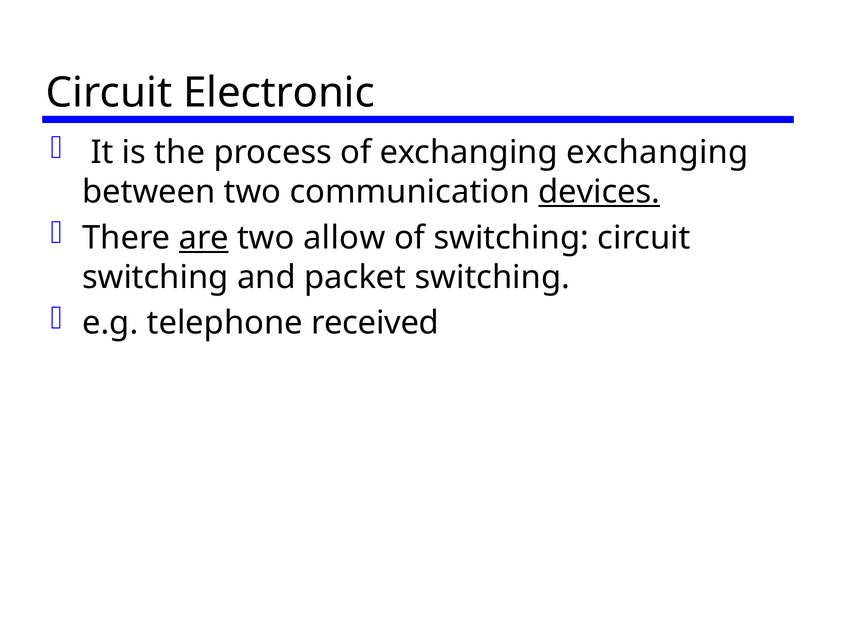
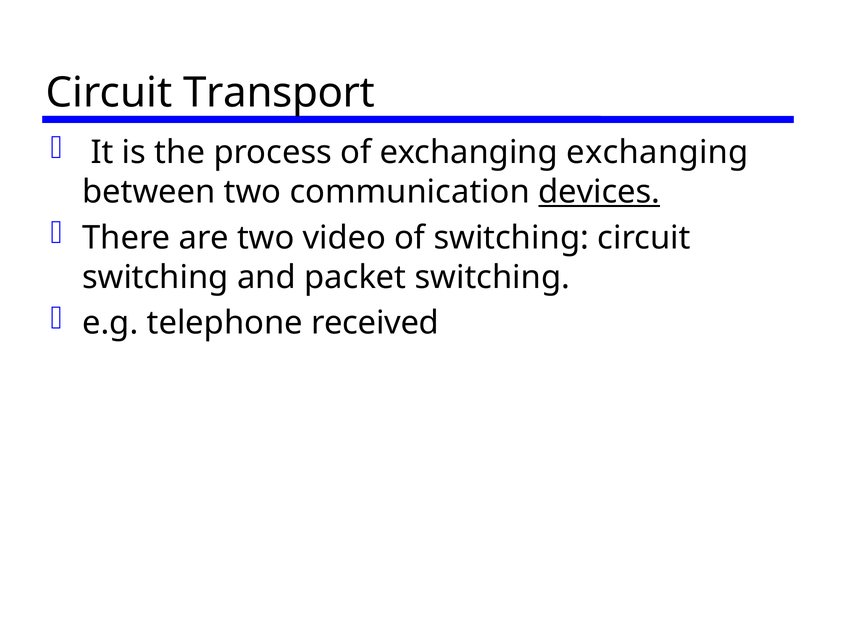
Electronic: Electronic -> Transport
are underline: present -> none
allow: allow -> video
